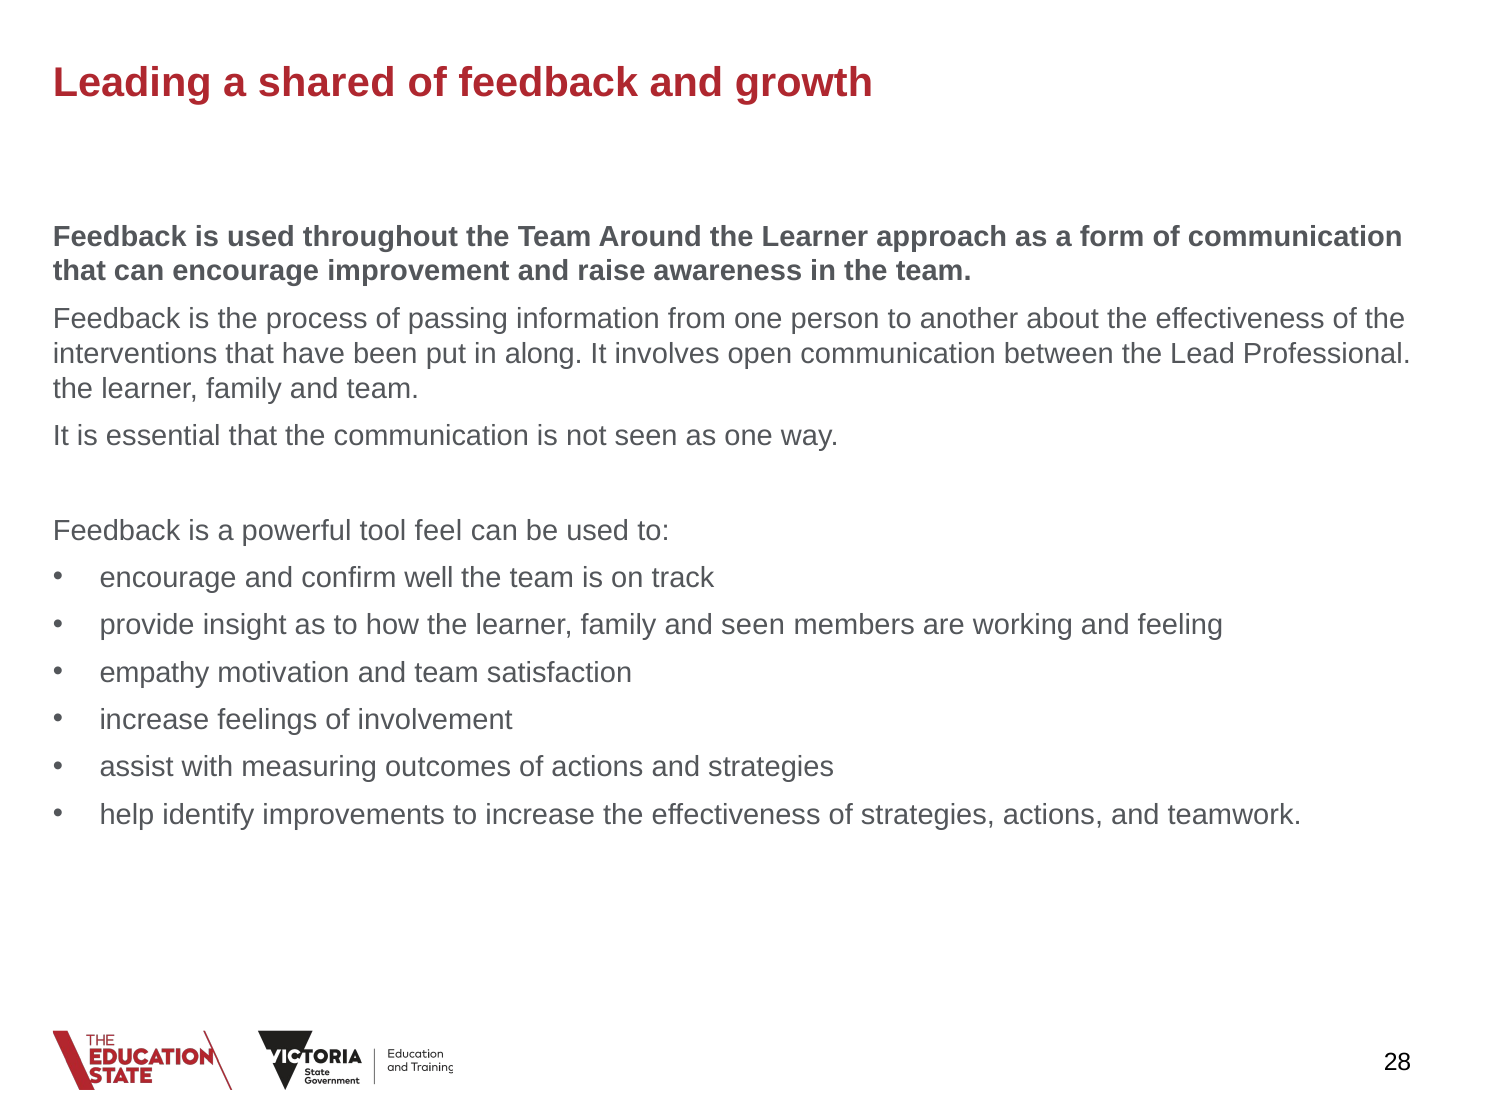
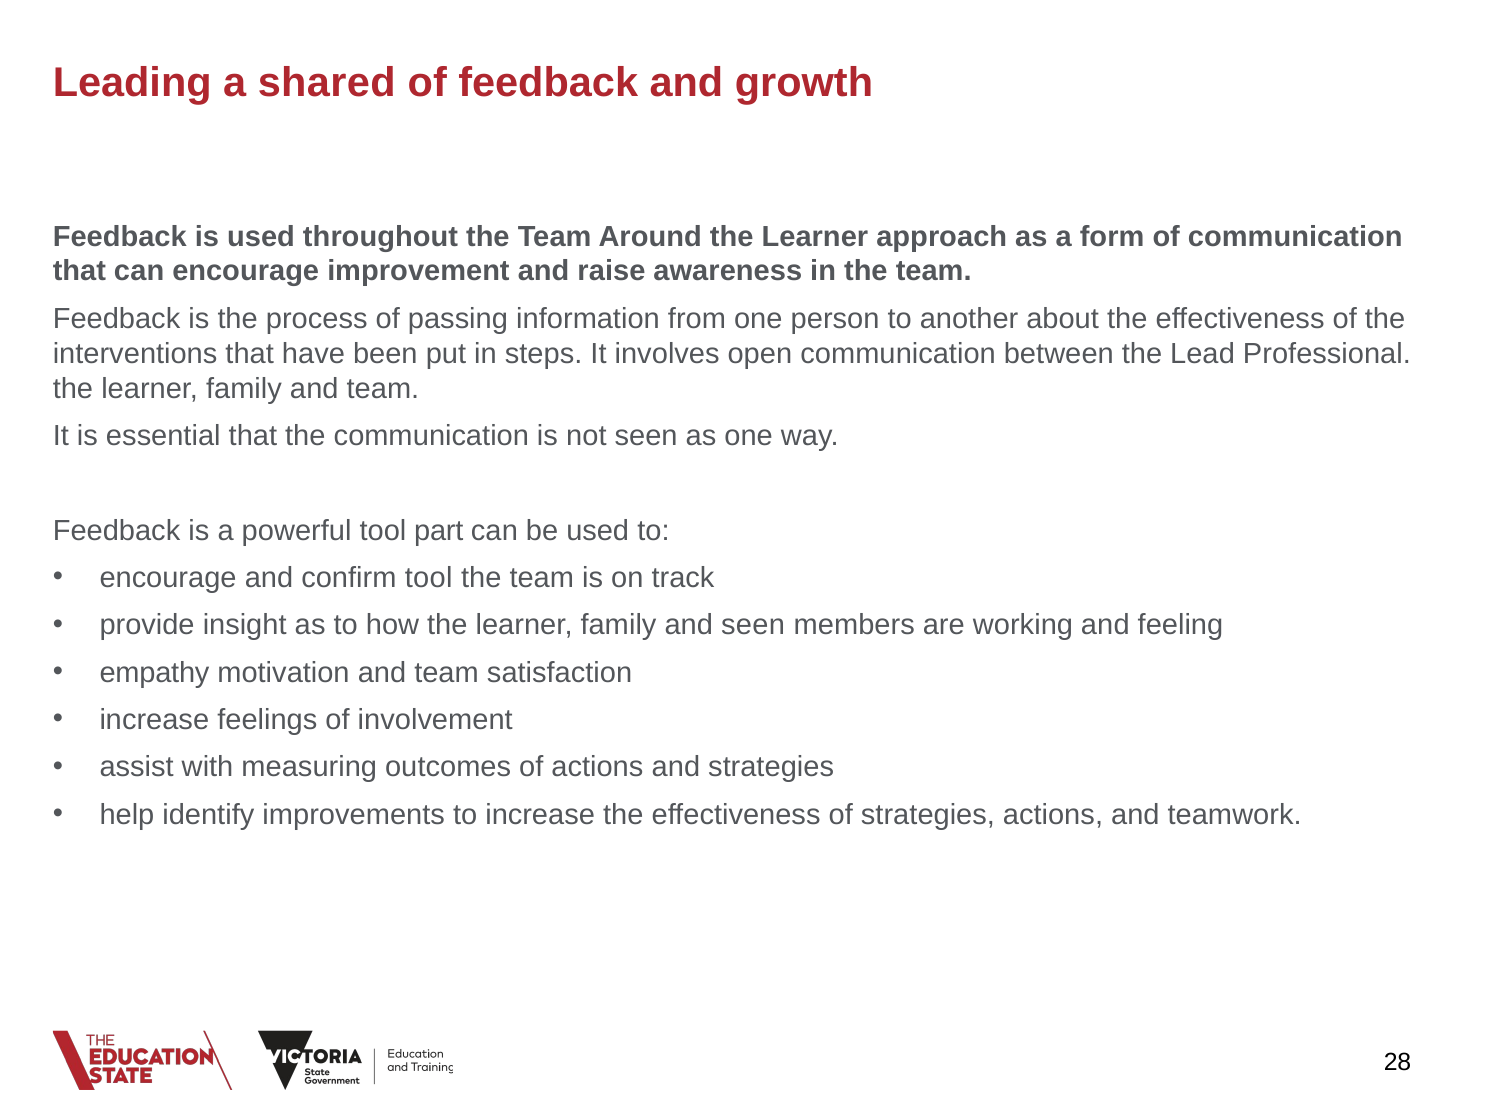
along: along -> steps
feel: feel -> part
confirm well: well -> tool
